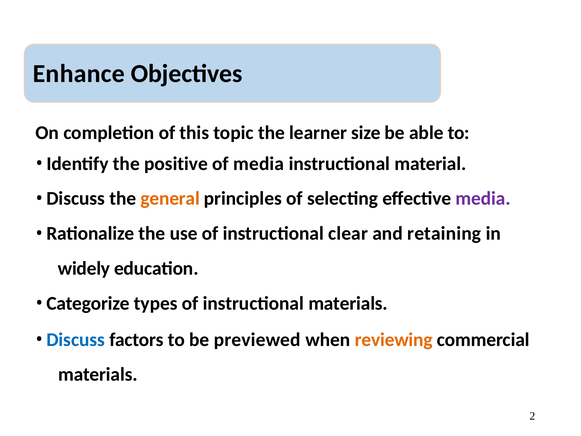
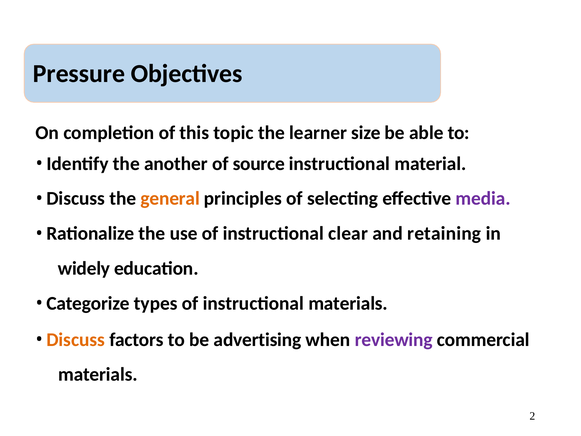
Enhance: Enhance -> Pressure
positive: positive -> another
of media: media -> source
Discuss at (76, 339) colour: blue -> orange
previewed: previewed -> advertising
reviewing colour: orange -> purple
